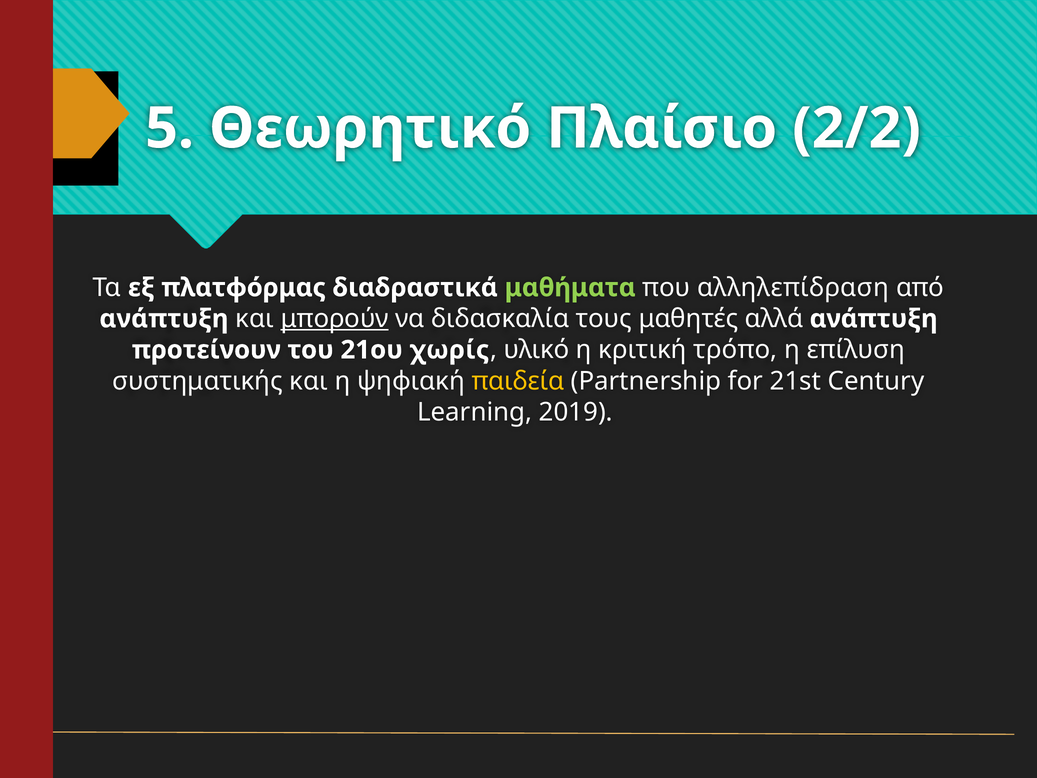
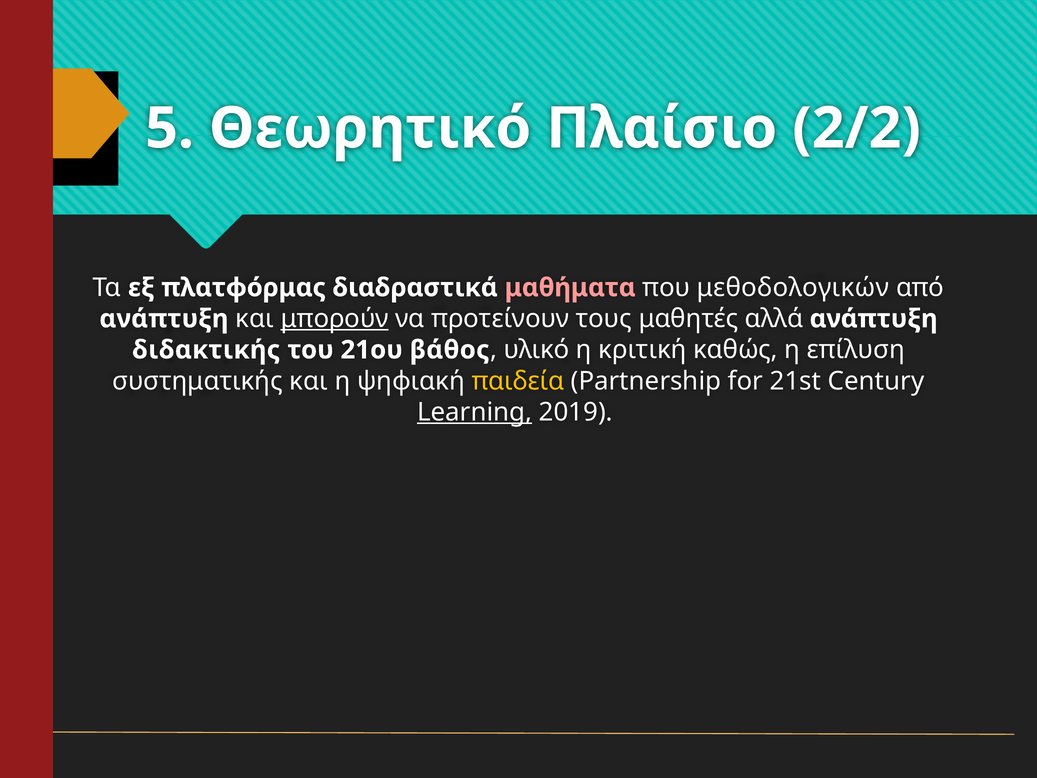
μαθήματα colour: light green -> pink
αλληλεπίδραση: αλληλεπίδραση -> μεθοδολογικών
διδασκαλία: διδασκαλία -> προτείνουν
προτείνουν: προτείνουν -> διδακτικής
χωρίς: χωρίς -> βάθος
τρόπο: τρόπο -> καθώς
Learning underline: none -> present
